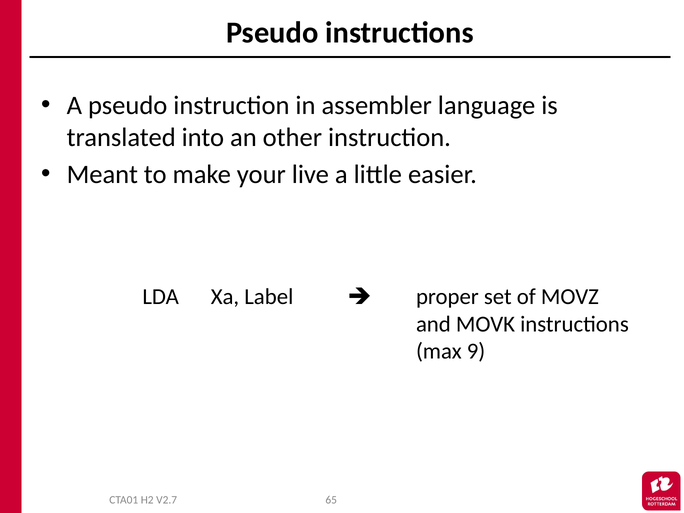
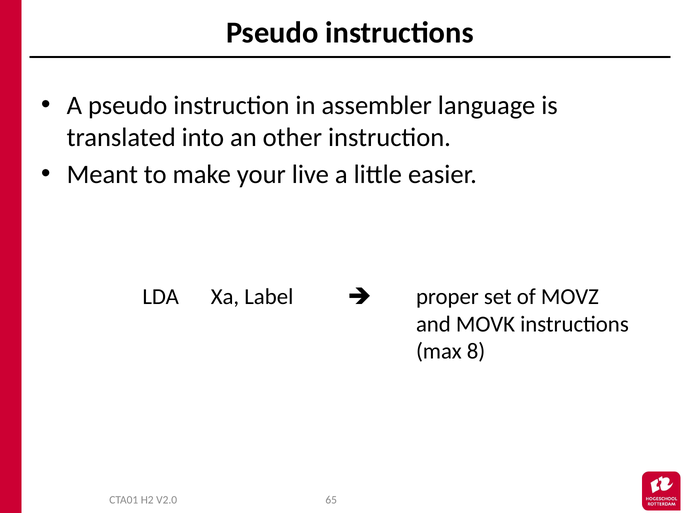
9: 9 -> 8
V2.7: V2.7 -> V2.0
